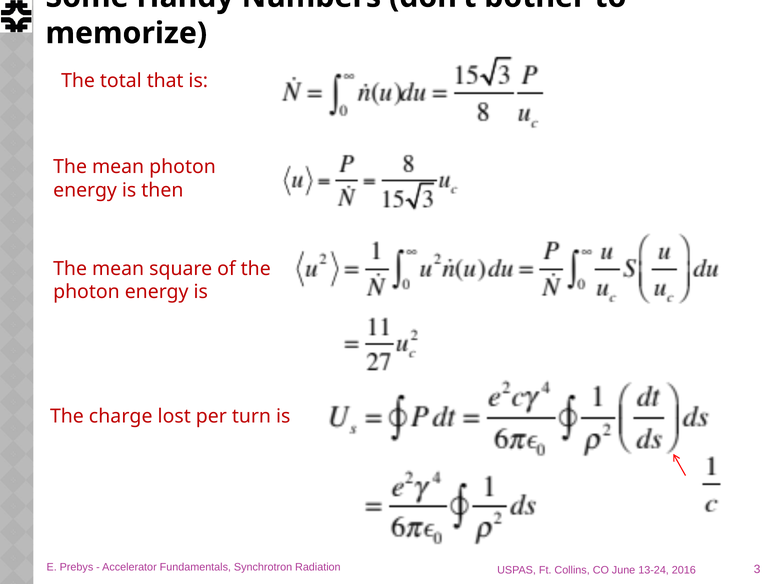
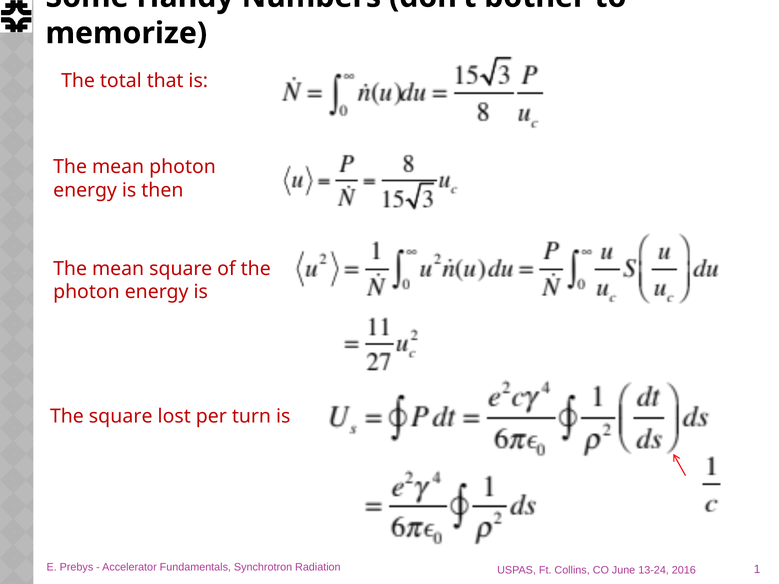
The charge: charge -> square
3: 3 -> 1
